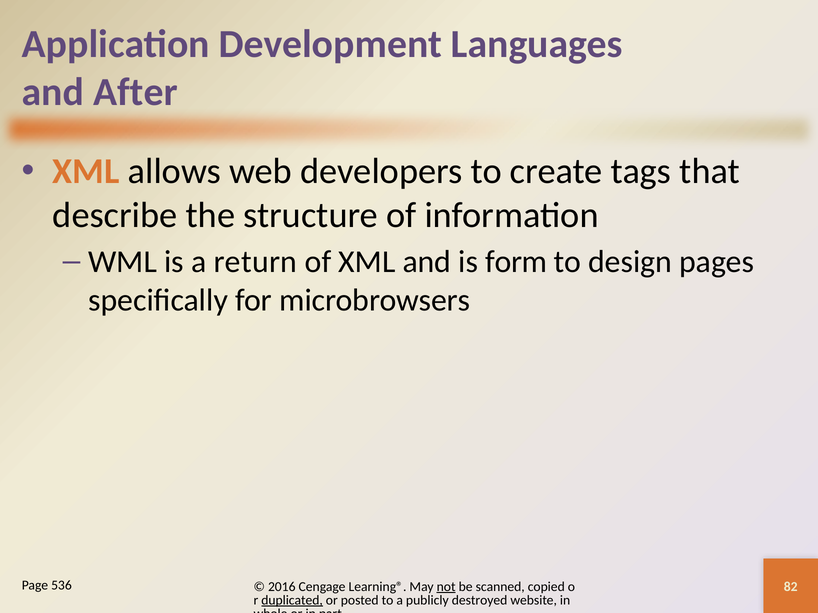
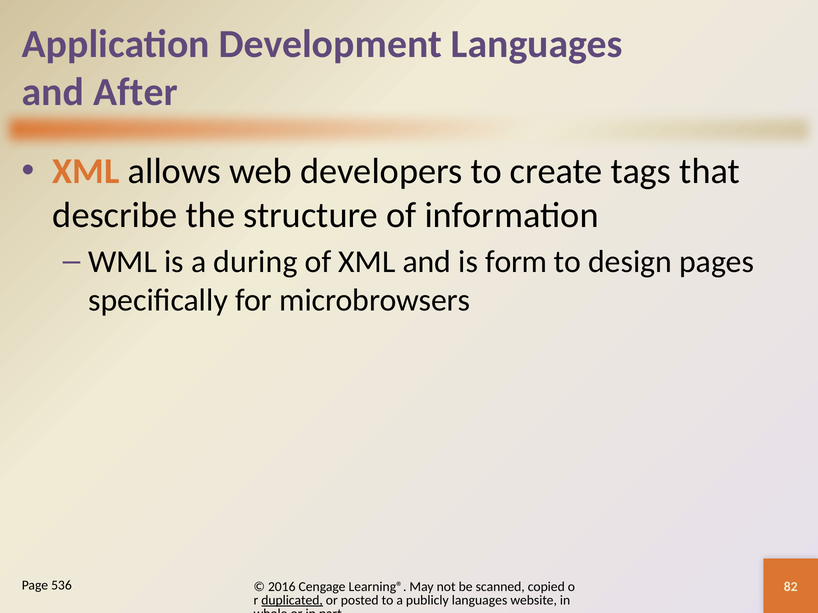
return: return -> during
not underline: present -> none
publicly destroyed: destroyed -> languages
